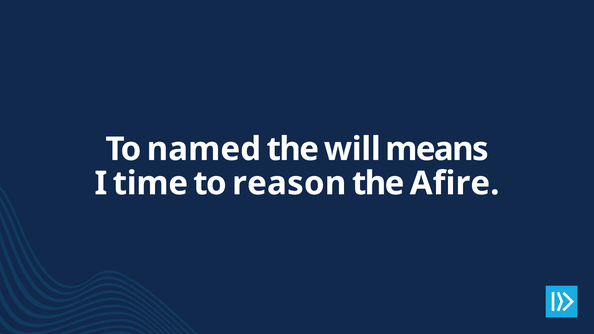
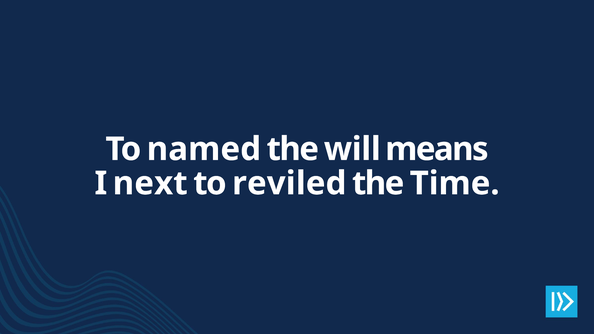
time: time -> next
reason: reason -> reviled
Afire: Afire -> Time
